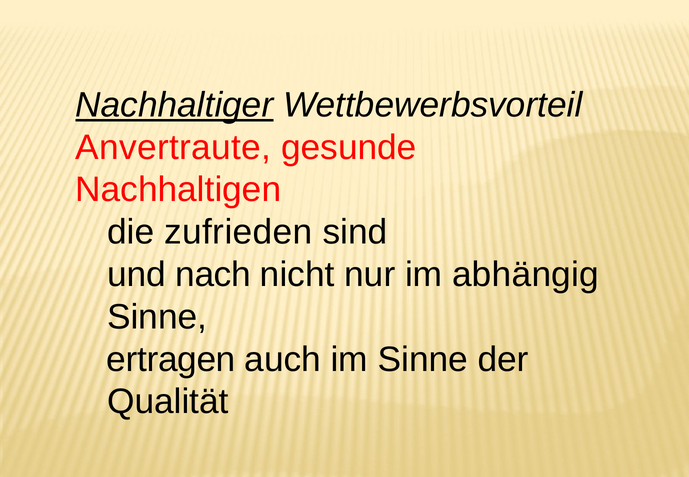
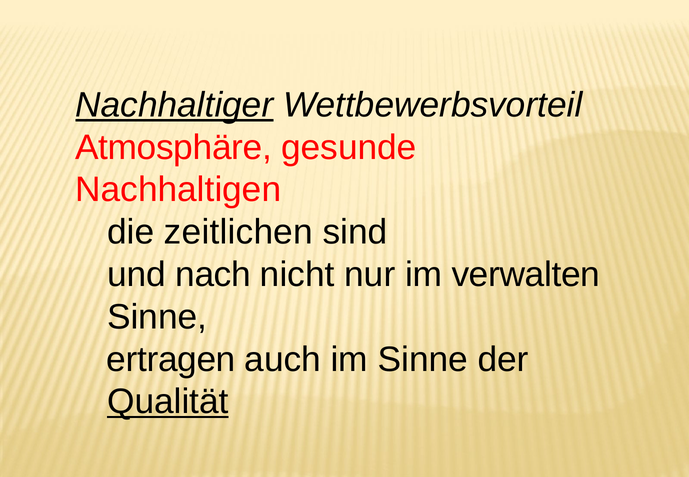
Anvertraute: Anvertraute -> Atmosphäre
zufrieden: zufrieden -> zeitlichen
abhängig: abhängig -> verwalten
Qualität underline: none -> present
